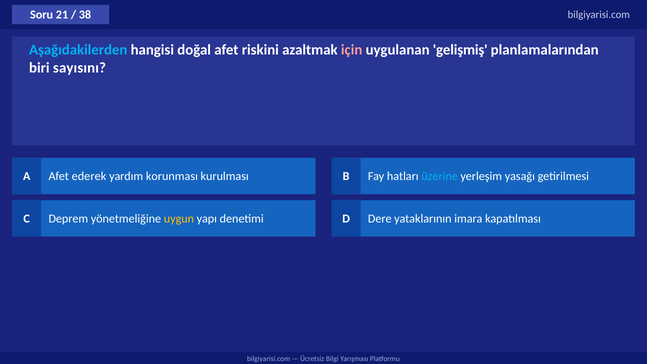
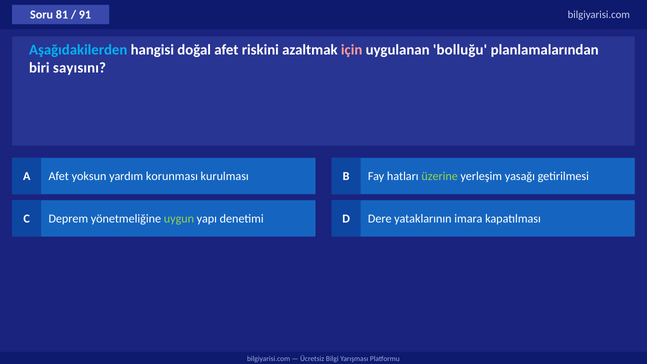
21: 21 -> 81
38: 38 -> 91
gelişmiş: gelişmiş -> bolluğu
ederek: ederek -> yoksun
üzerine colour: light blue -> light green
uygun colour: yellow -> light green
